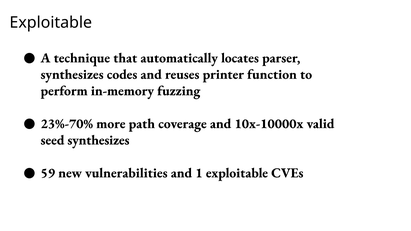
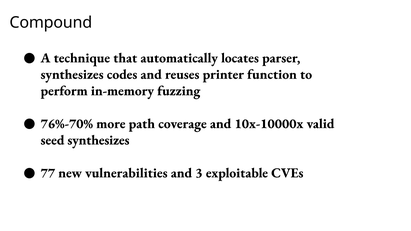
Exploitable at (51, 23): Exploitable -> Compound
23%-70%: 23%-70% -> 76%-70%
59: 59 -> 77
1: 1 -> 3
